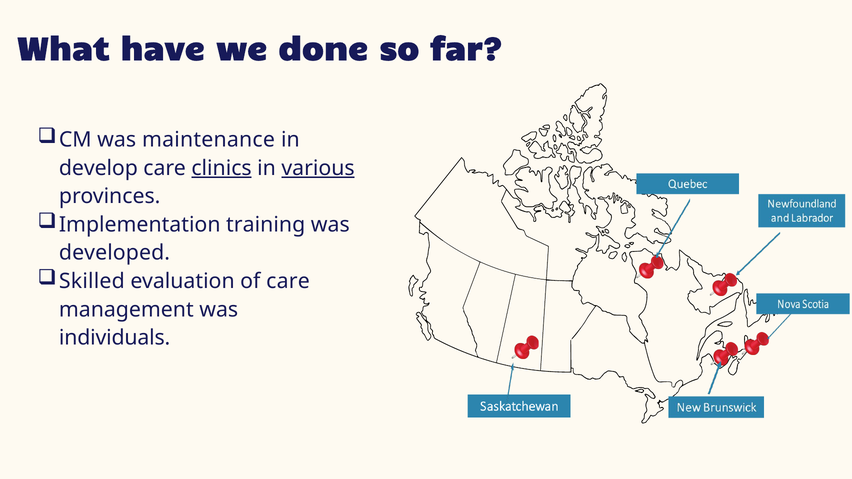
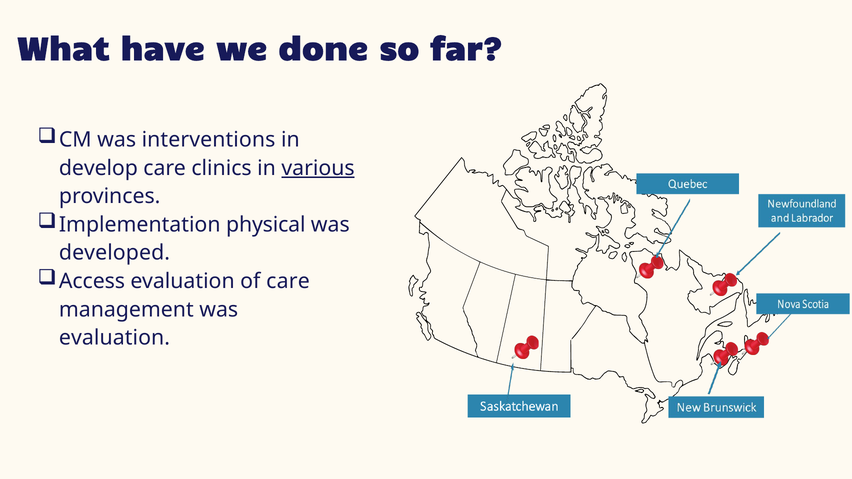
maintenance: maintenance -> interventions
clinics underline: present -> none
training: training -> physical
Skilled: Skilled -> Access
individuals at (115, 338): individuals -> evaluation
